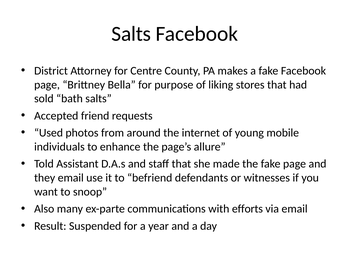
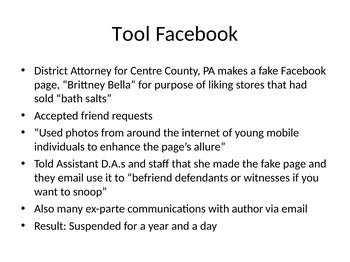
Salts at (131, 34): Salts -> Tool
efforts: efforts -> author
